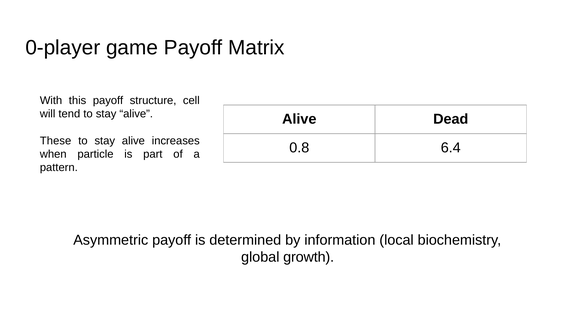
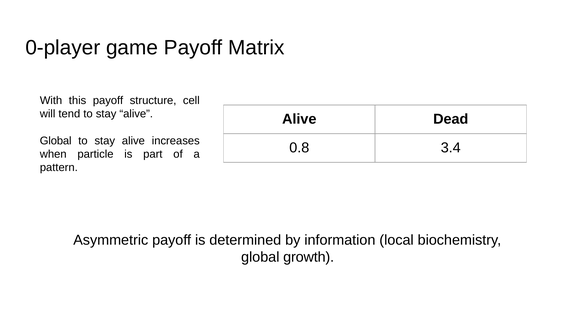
These at (56, 141): These -> Global
6.4: 6.4 -> 3.4
